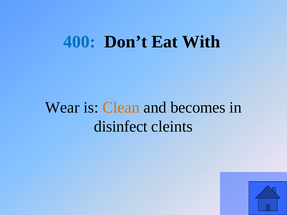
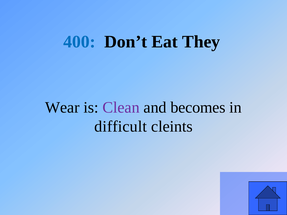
With: With -> They
Clean colour: orange -> purple
disinfect: disinfect -> difficult
